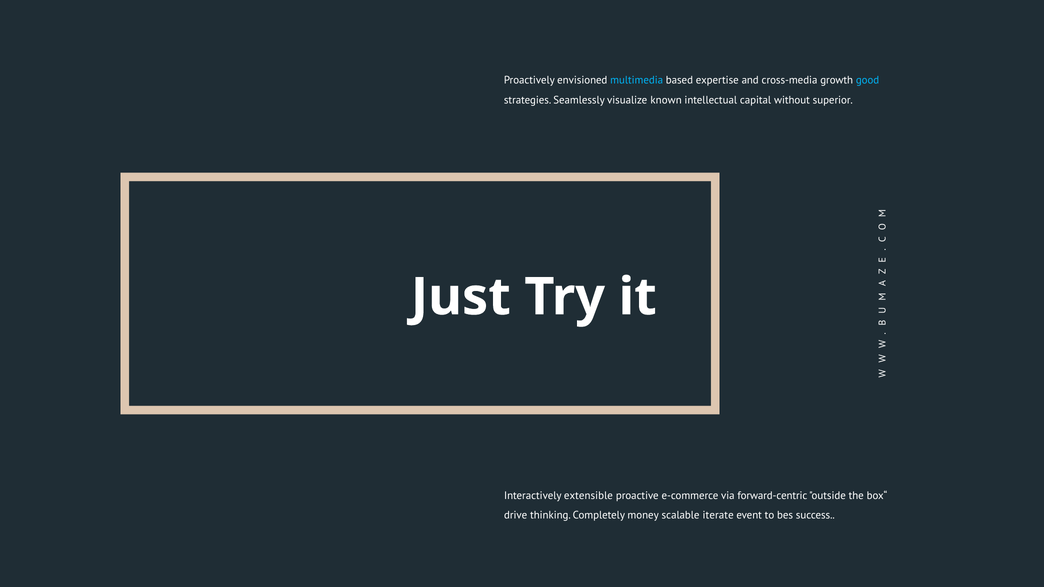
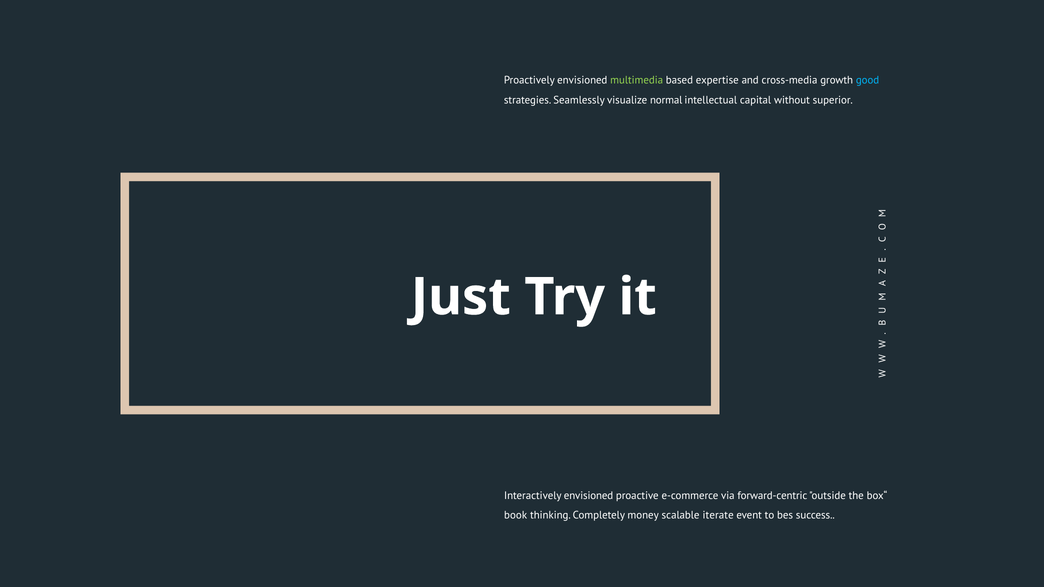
multimedia colour: light blue -> light green
known: known -> normal
Interactively extensible: extensible -> envisioned
drive: drive -> book
